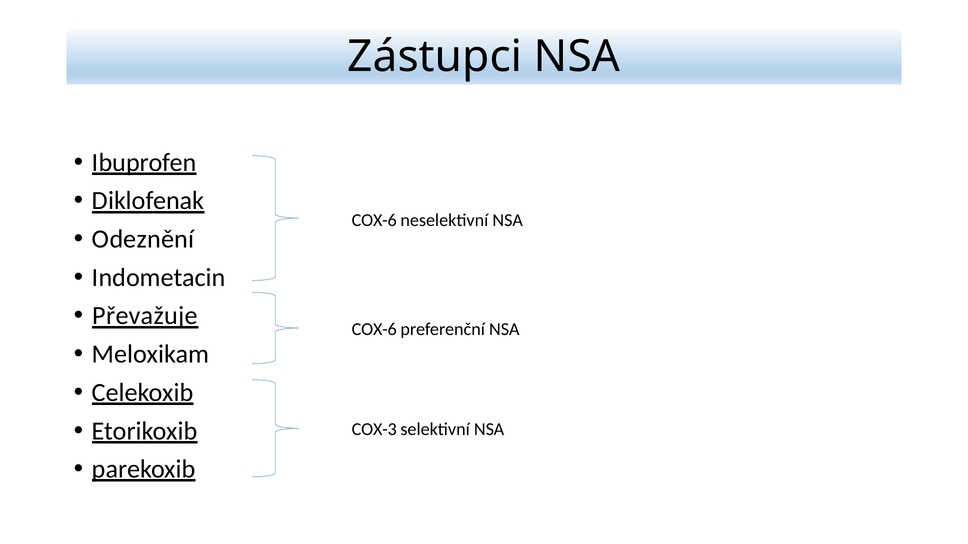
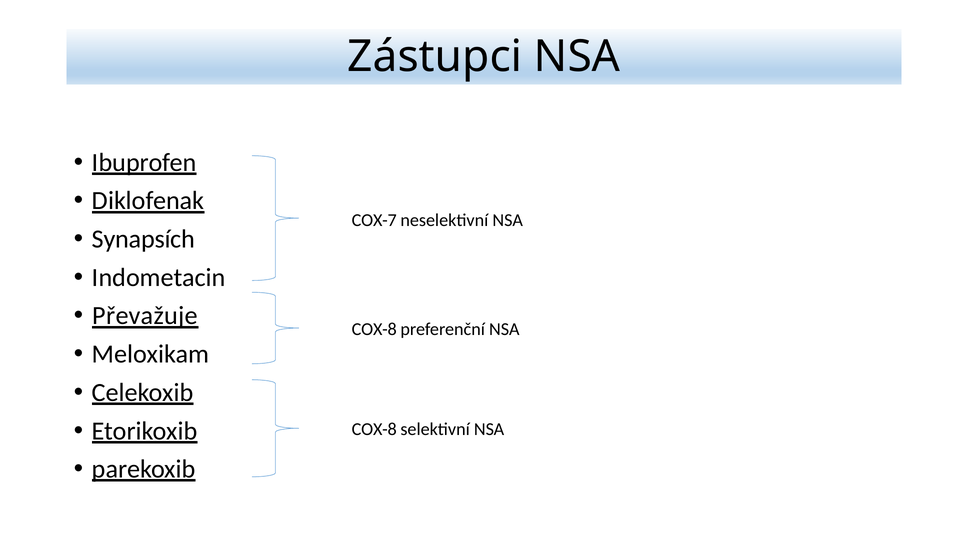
COX-6 at (374, 220): COX-6 -> COX-7
Odeznění: Odeznění -> Synapsích
COX-6 at (374, 329): COX-6 -> COX-8
COX-3 at (374, 430): COX-3 -> COX-8
